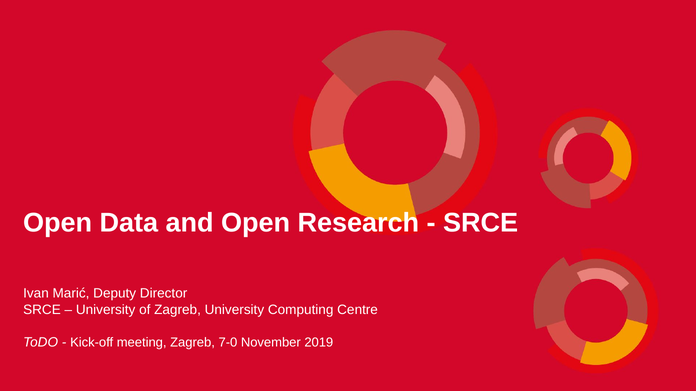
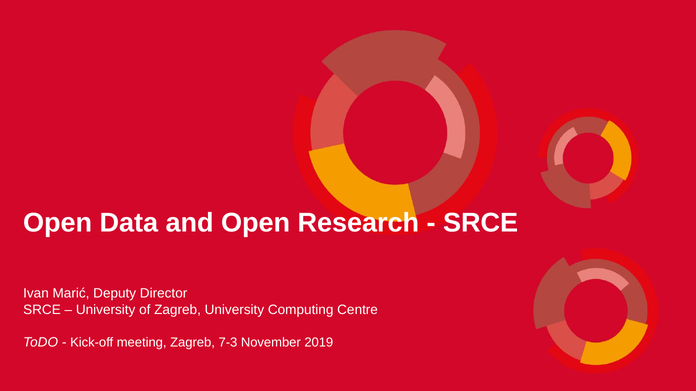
7-0: 7-0 -> 7-3
